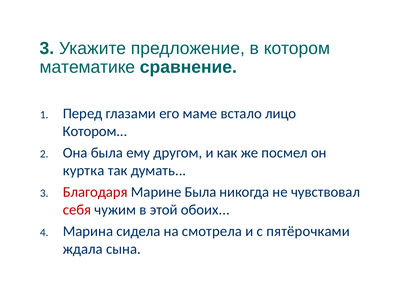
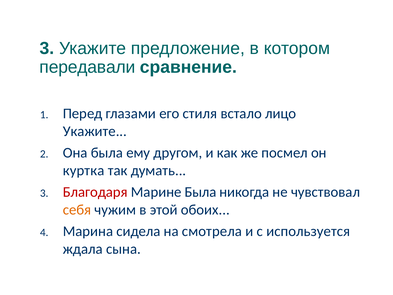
математике: математике -> передавали
маме: маме -> стиля
Котором at (95, 131): Котором -> Укажите
себя colour: red -> orange
пятёрочками: пятёрочками -> используется
